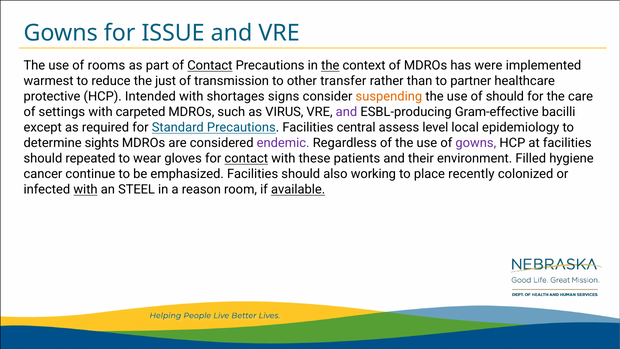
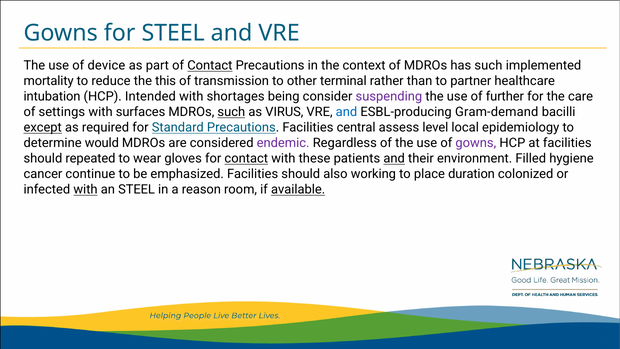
for ISSUE: ISSUE -> STEEL
rooms: rooms -> device
the at (330, 66) underline: present -> none
has were: were -> such
warmest: warmest -> mortality
just: just -> this
transfer: transfer -> terminal
protective: protective -> intubation
signs: signs -> being
suspending colour: orange -> purple
of should: should -> further
carpeted: carpeted -> surfaces
such at (231, 112) underline: none -> present
and at (346, 112) colour: purple -> blue
Gram-effective: Gram-effective -> Gram-demand
except underline: none -> present
sights: sights -> would
and at (394, 159) underline: none -> present
recently: recently -> duration
